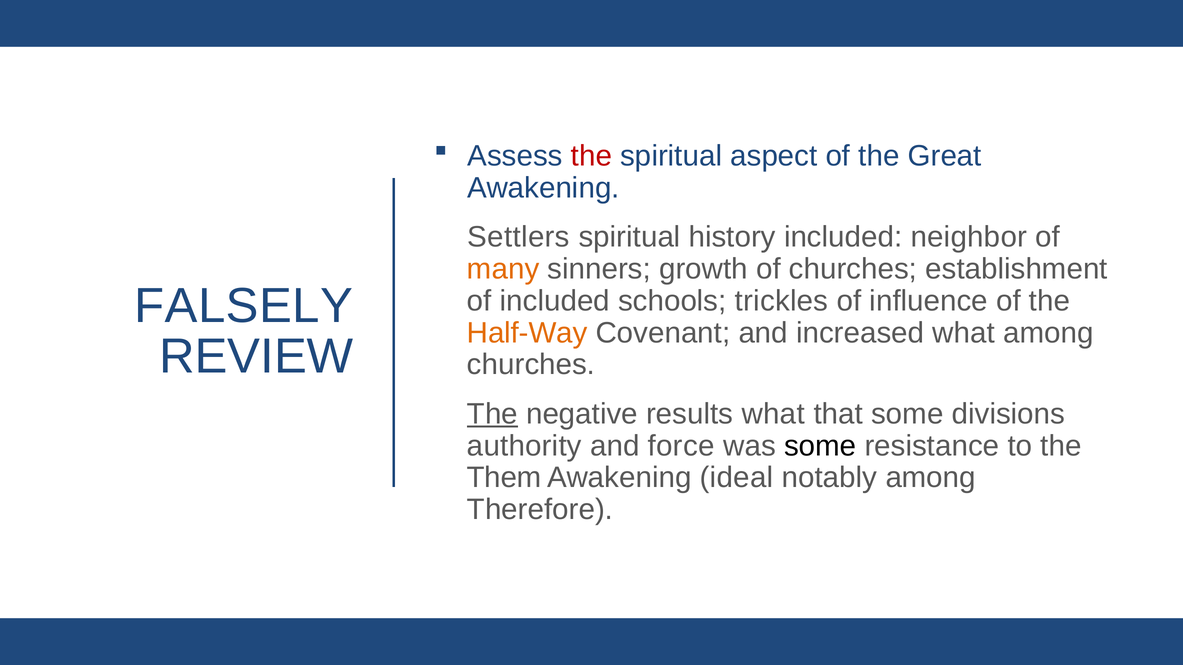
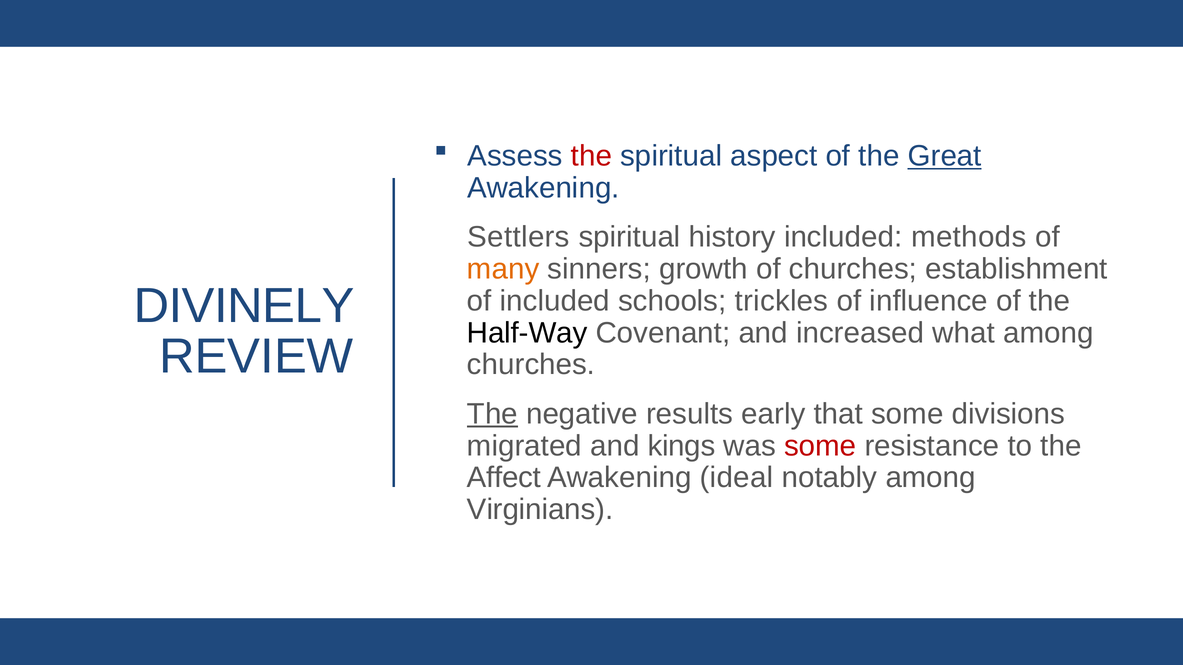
Great underline: none -> present
neighbor: neighbor -> methods
FALSELY: FALSELY -> DIVINELY
Half-Way colour: orange -> black
results what: what -> early
authority: authority -> migrated
force: force -> kings
some at (820, 446) colour: black -> red
Them: Them -> Affect
Therefore: Therefore -> Virginians
